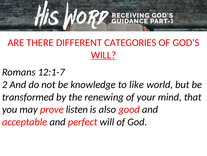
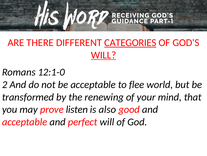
CATEGORIES underline: none -> present
12:1-7: 12:1-7 -> 12:1-0
be knowledge: knowledge -> acceptable
like: like -> flee
